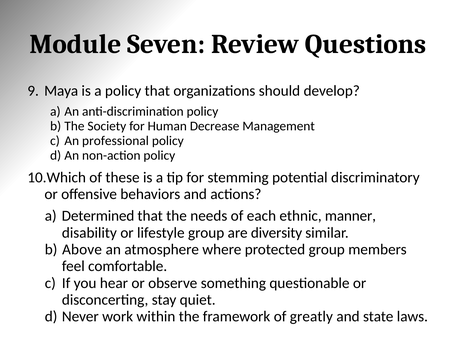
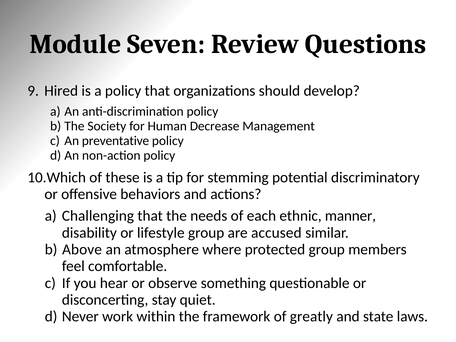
Maya: Maya -> Hired
professional: professional -> preventative
Determined: Determined -> Challenging
diversity: diversity -> accused
